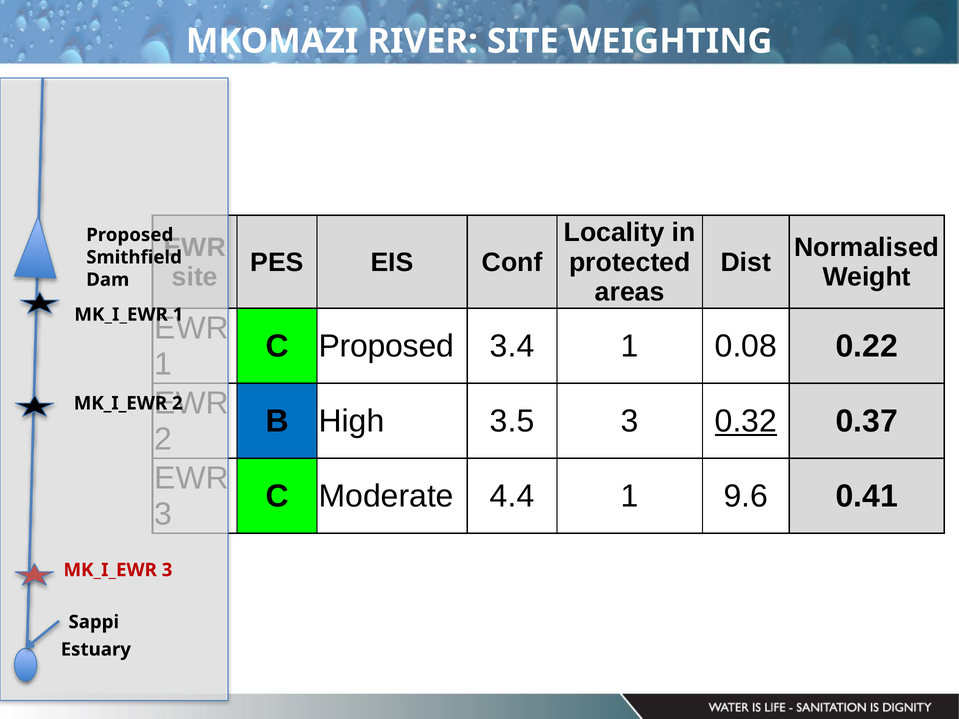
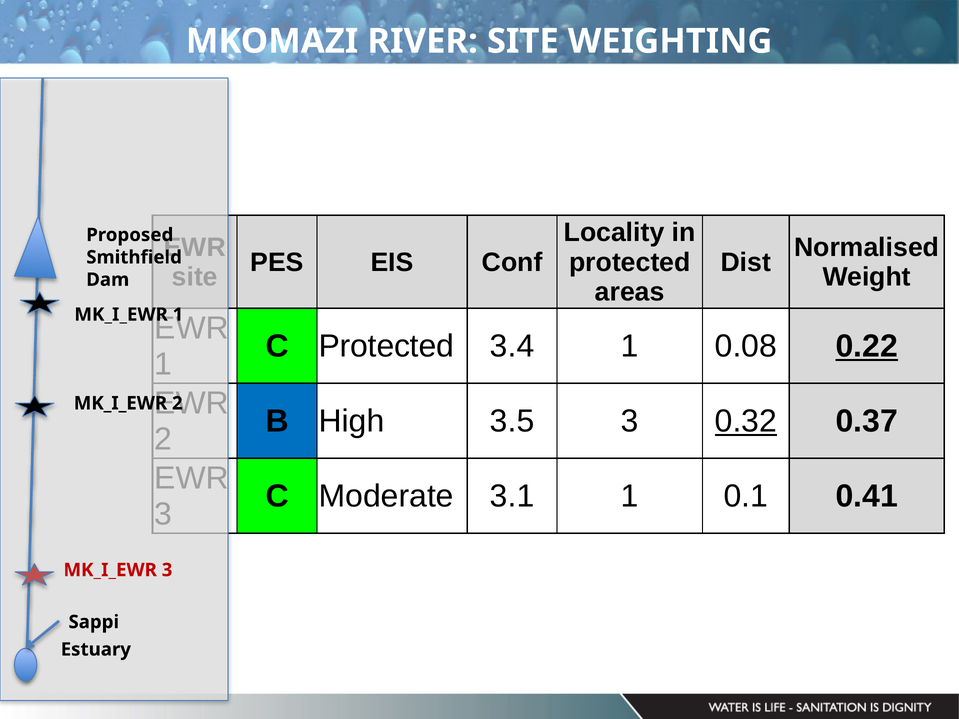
C Proposed: Proposed -> Protected
0.22 underline: none -> present
4.4: 4.4 -> 3.1
9.6: 9.6 -> 0.1
